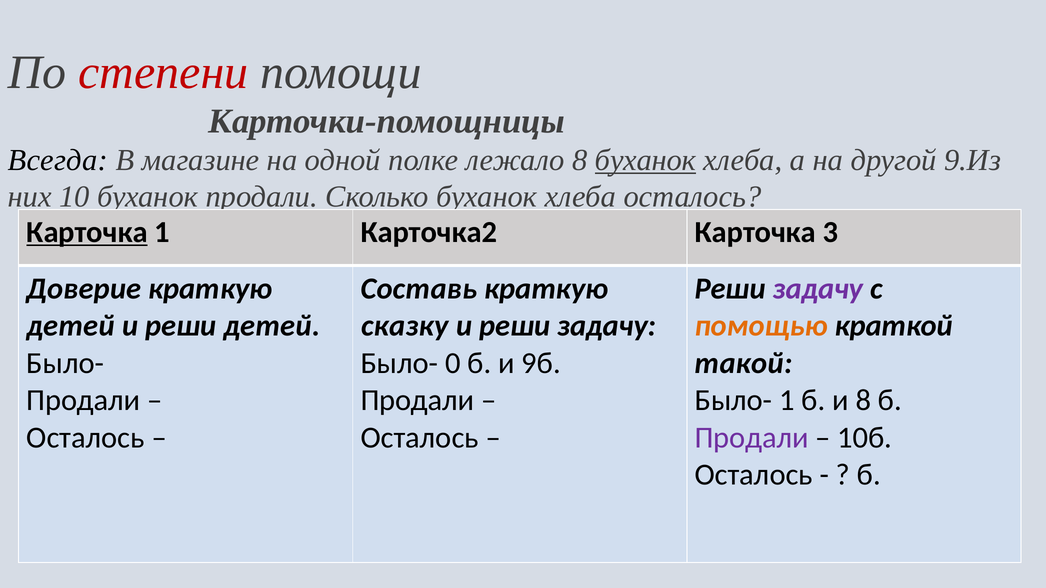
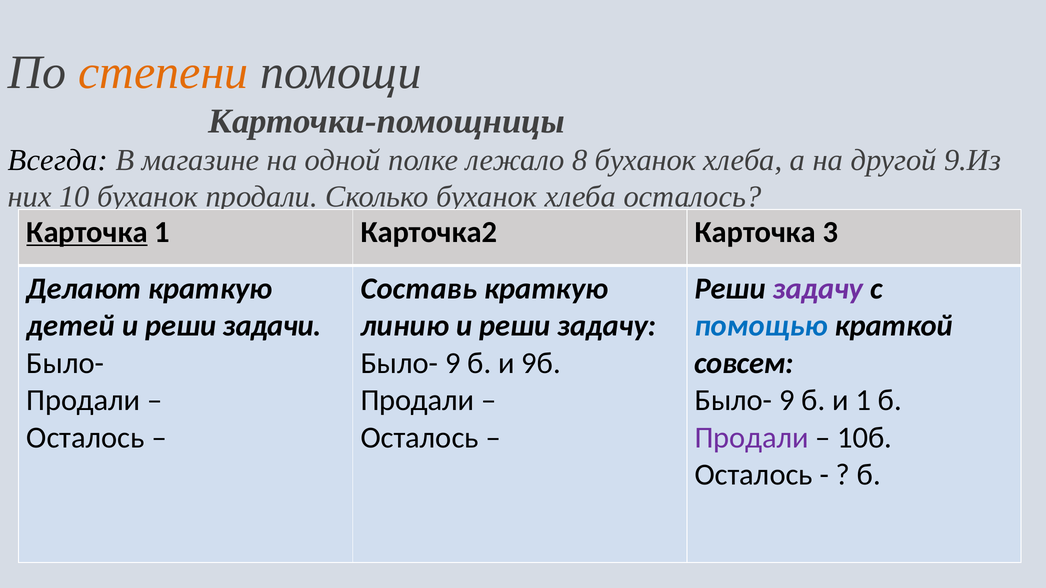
степени colour: red -> orange
буханок at (645, 160) underline: present -> none
Доверие: Доверие -> Делают
реши детей: детей -> задачи
сказку: сказку -> линию
помощью colour: orange -> blue
0 at (453, 363): 0 -> 9
такой: такой -> совсем
1 at (787, 401): 1 -> 9
и 8: 8 -> 1
